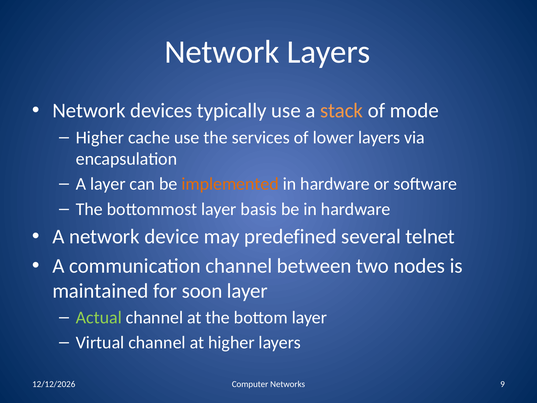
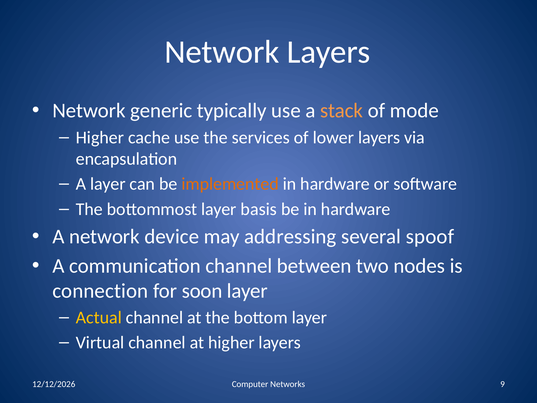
devices: devices -> generic
predefined: predefined -> addressing
telnet: telnet -> spoof
maintained: maintained -> connection
Actual colour: light green -> yellow
